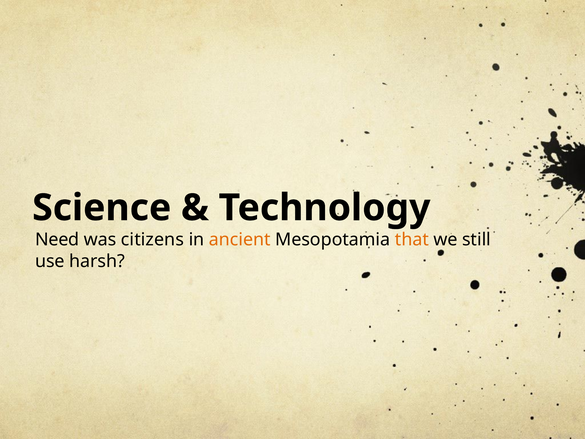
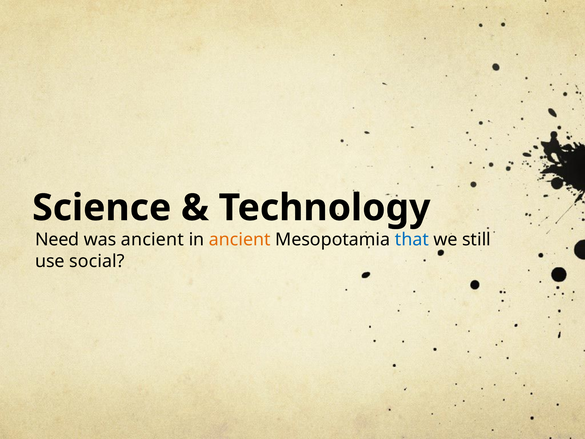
was citizens: citizens -> ancient
that colour: orange -> blue
harsh: harsh -> social
